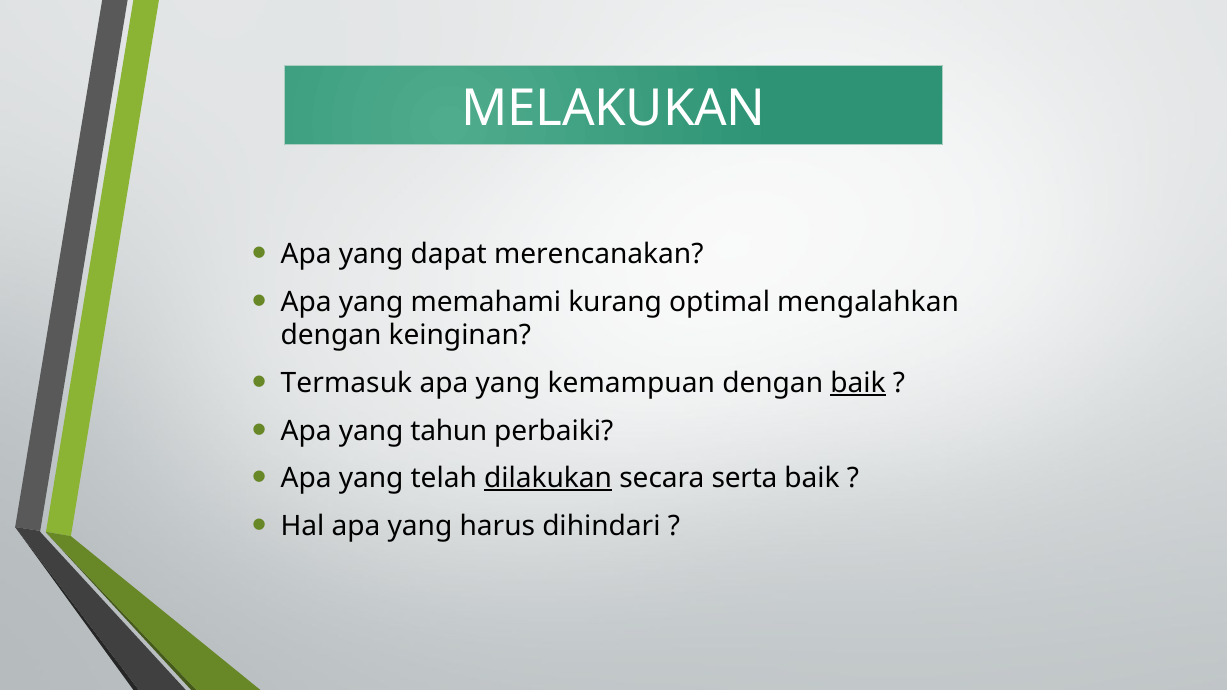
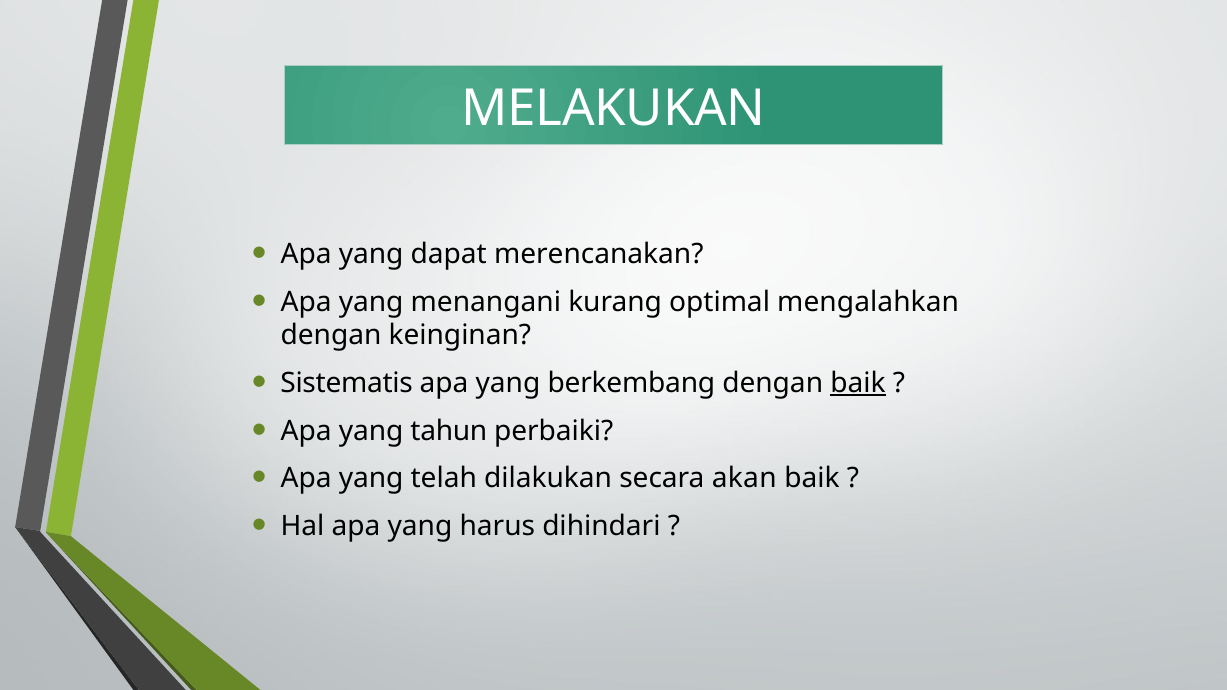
memahami: memahami -> menangani
Termasuk: Termasuk -> Sistematis
kemampuan: kemampuan -> berkembang
dilakukan underline: present -> none
serta: serta -> akan
